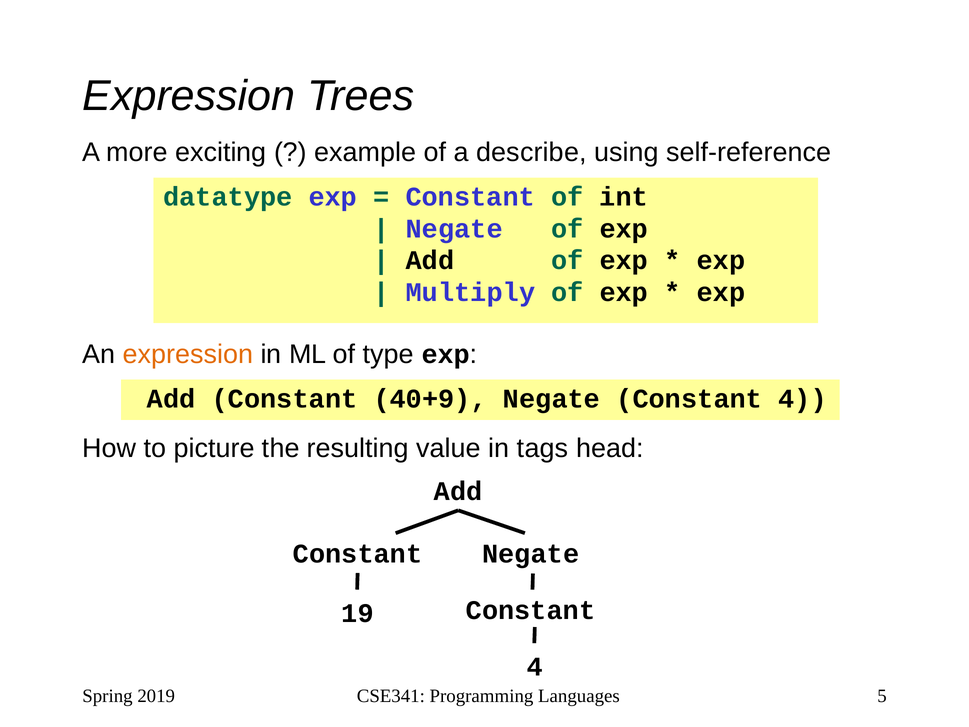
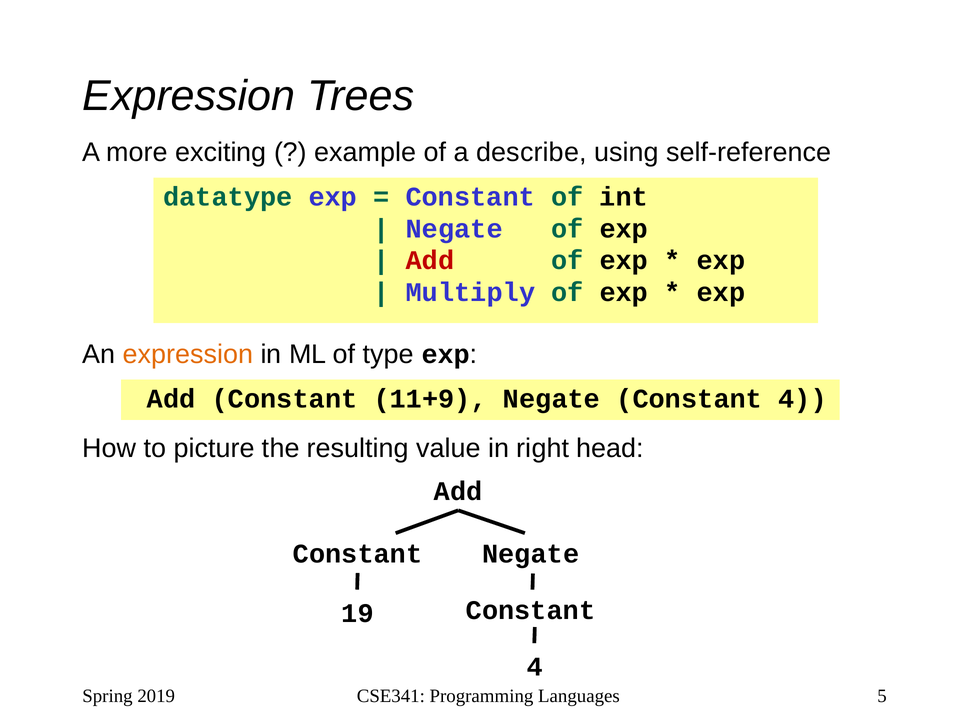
Add at (430, 260) colour: black -> red
40+9: 40+9 -> 11+9
tags: tags -> right
